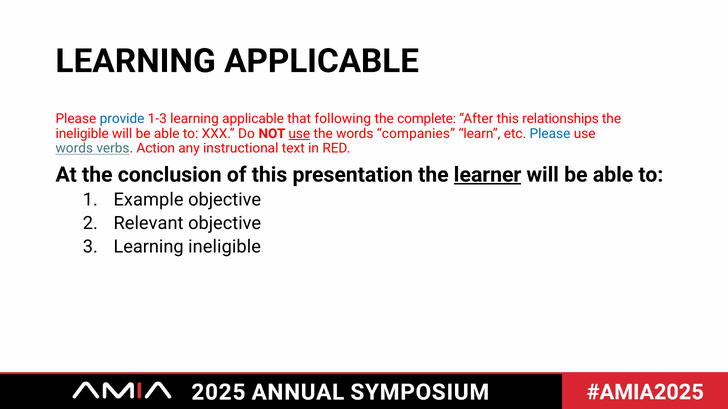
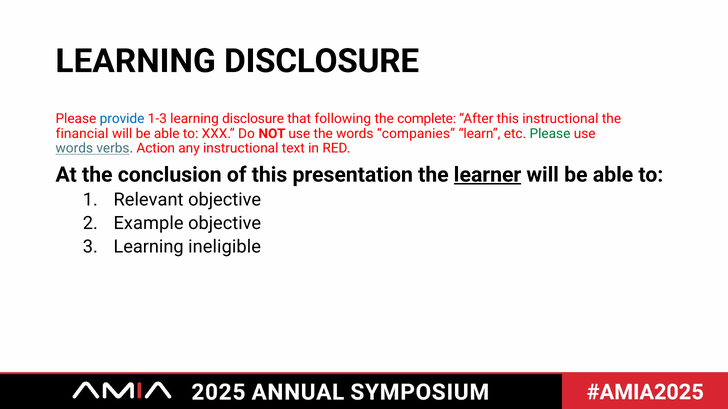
APPLICABLE at (322, 61): APPLICABLE -> DISCLOSURE
1-3 learning applicable: applicable -> disclosure
this relationships: relationships -> instructional
ineligible at (82, 134): ineligible -> financial
use at (299, 134) underline: present -> none
Please at (550, 134) colour: blue -> green
Example: Example -> Relevant
Relevant: Relevant -> Example
